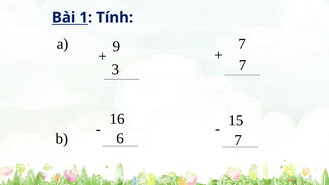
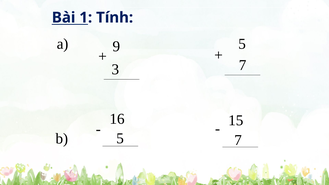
9 7: 7 -> 5
b 6: 6 -> 5
